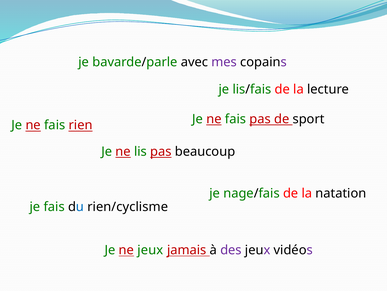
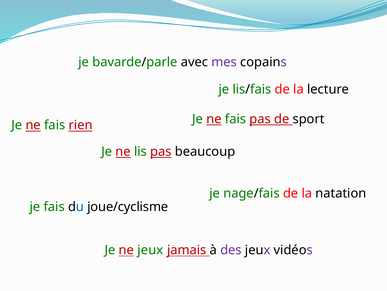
rien/cyclisme: rien/cyclisme -> joue/cyclisme
